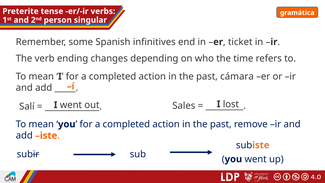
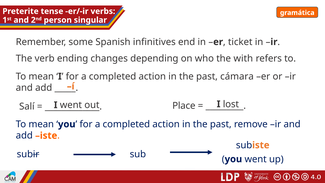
time: time -> with
Sales: Sales -> Place
